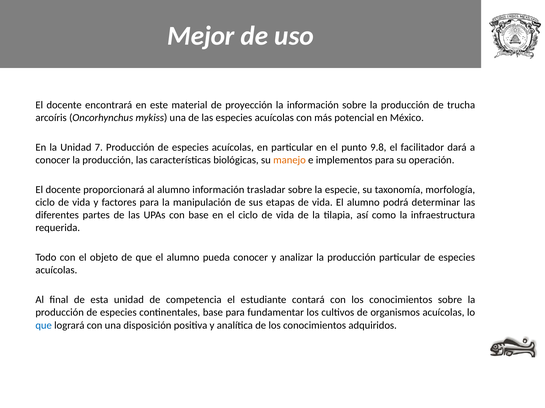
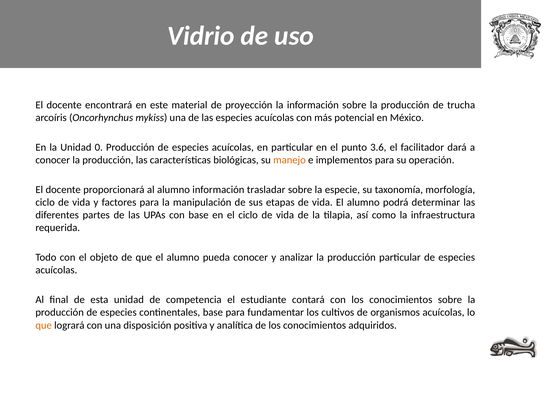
Mejor: Mejor -> Vidrio
7: 7 -> 0
9.8: 9.8 -> 3.6
que at (44, 326) colour: blue -> orange
